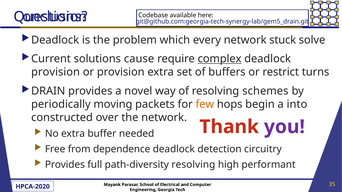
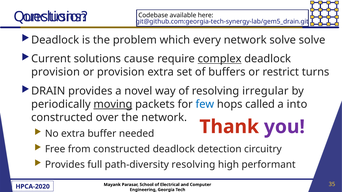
network stuck: stuck -> solve
schemes: schemes -> irregular
moving underline: none -> present
few colour: orange -> blue
begin: begin -> called
from dependence: dependence -> constructed
